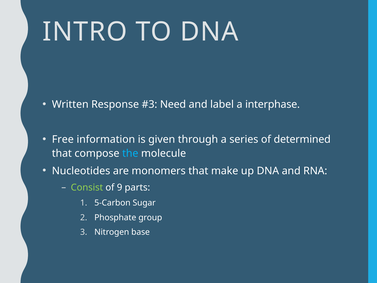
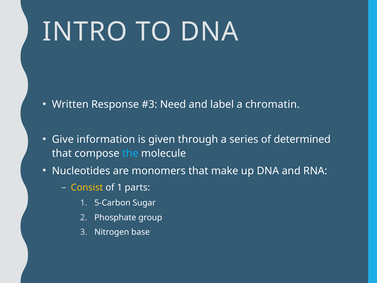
interphase: interphase -> chromatin
Free: Free -> Give
Consist colour: light green -> yellow
of 9: 9 -> 1
